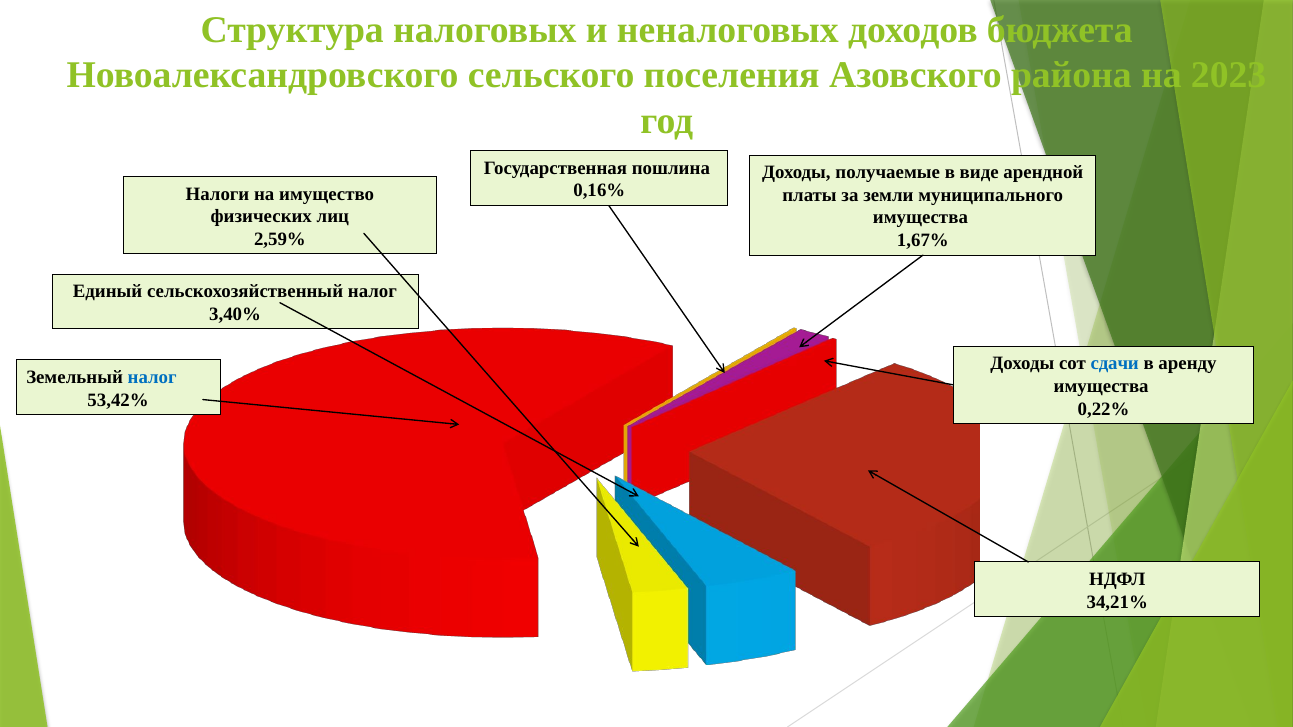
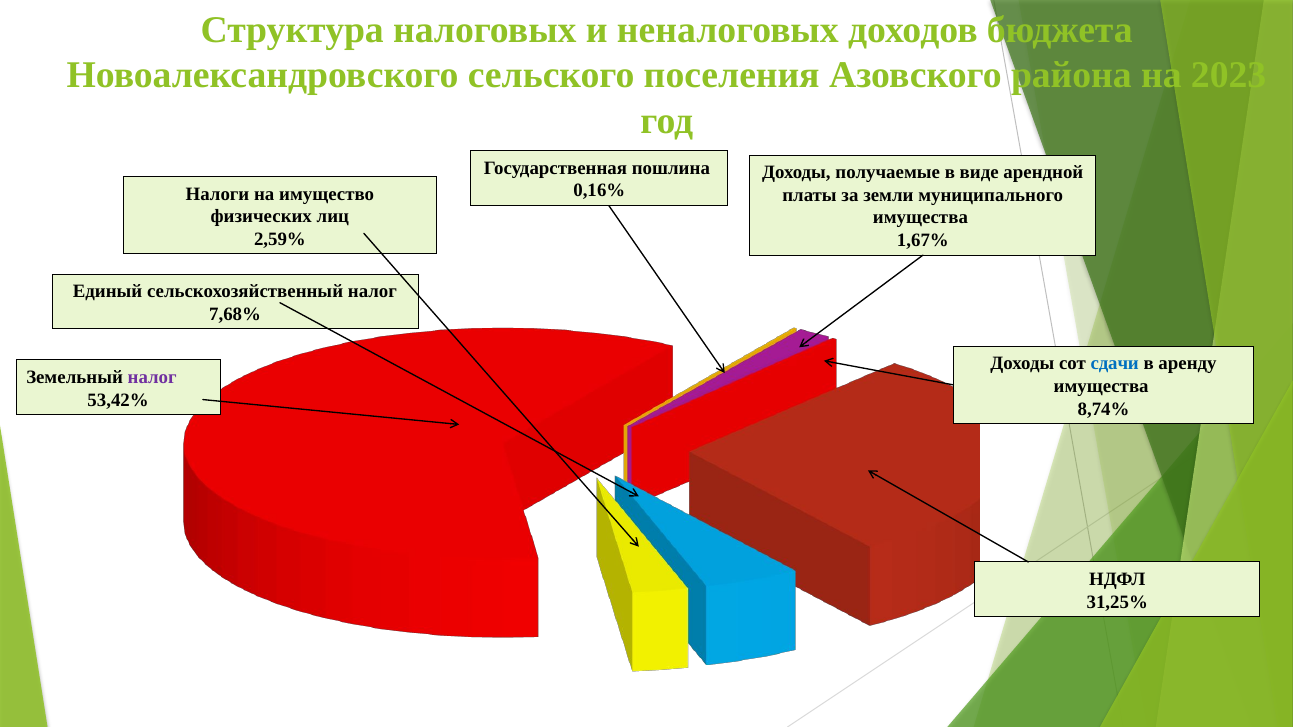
3,40%: 3,40% -> 7,68%
налог at (152, 377) colour: blue -> purple
0,22%: 0,22% -> 8,74%
34,21%: 34,21% -> 31,25%
